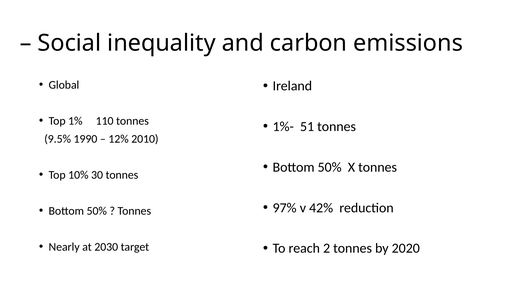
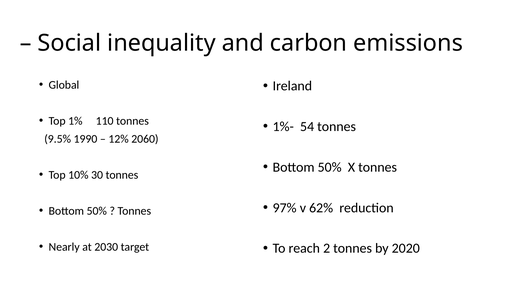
51: 51 -> 54
2010: 2010 -> 2060
42%: 42% -> 62%
